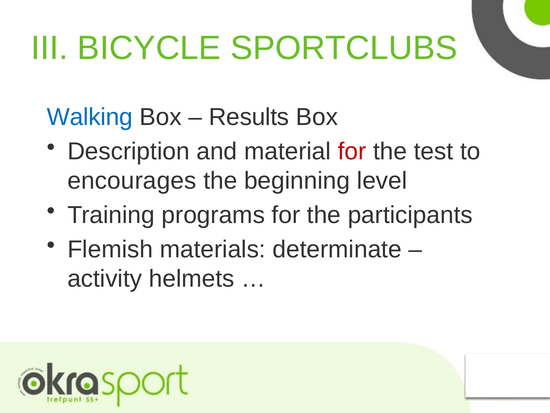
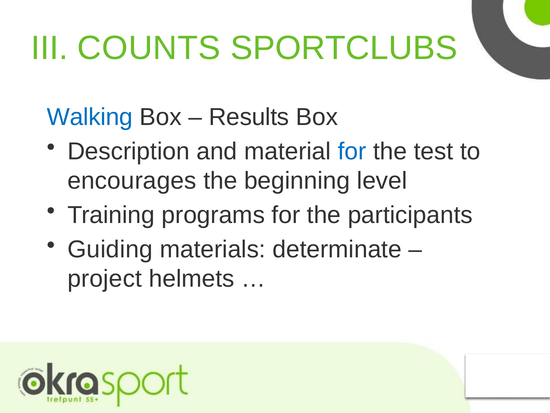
BICYCLE: BICYCLE -> COUNTS
for at (352, 151) colour: red -> blue
Flemish: Flemish -> Guiding
activity: activity -> project
